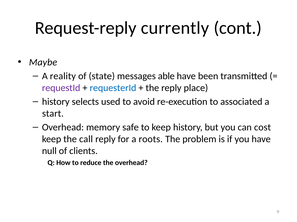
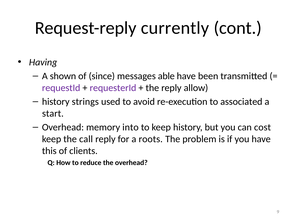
Maybe: Maybe -> Having
reality: reality -> shown
state: state -> since
requesterId colour: blue -> purple
place: place -> allow
selects: selects -> strings
safe: safe -> into
null: null -> this
